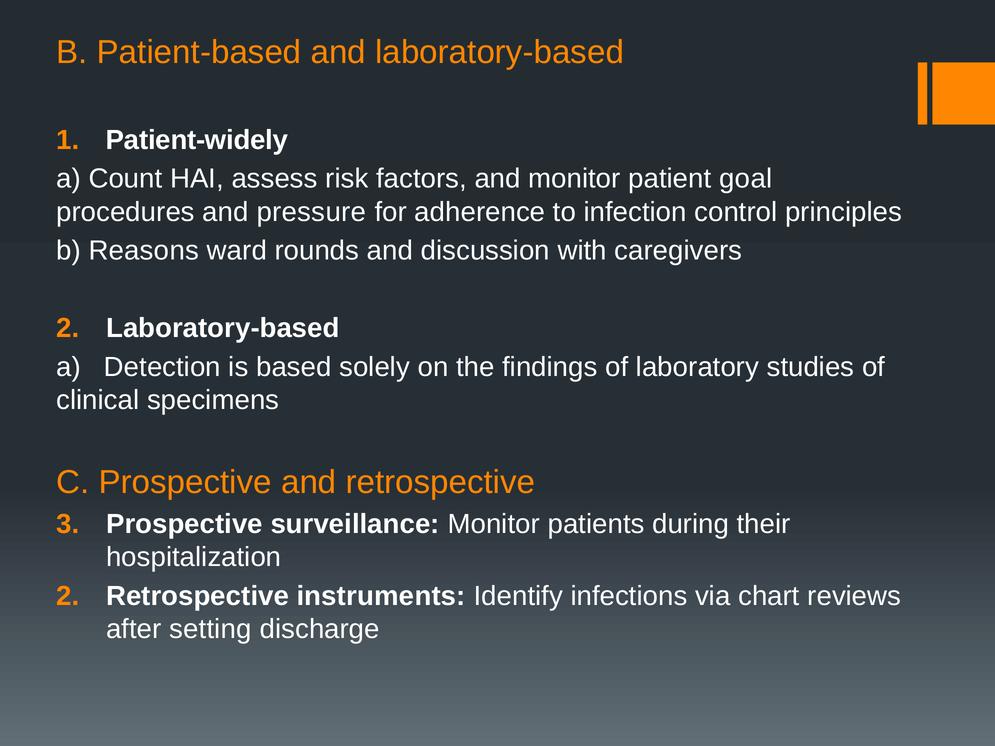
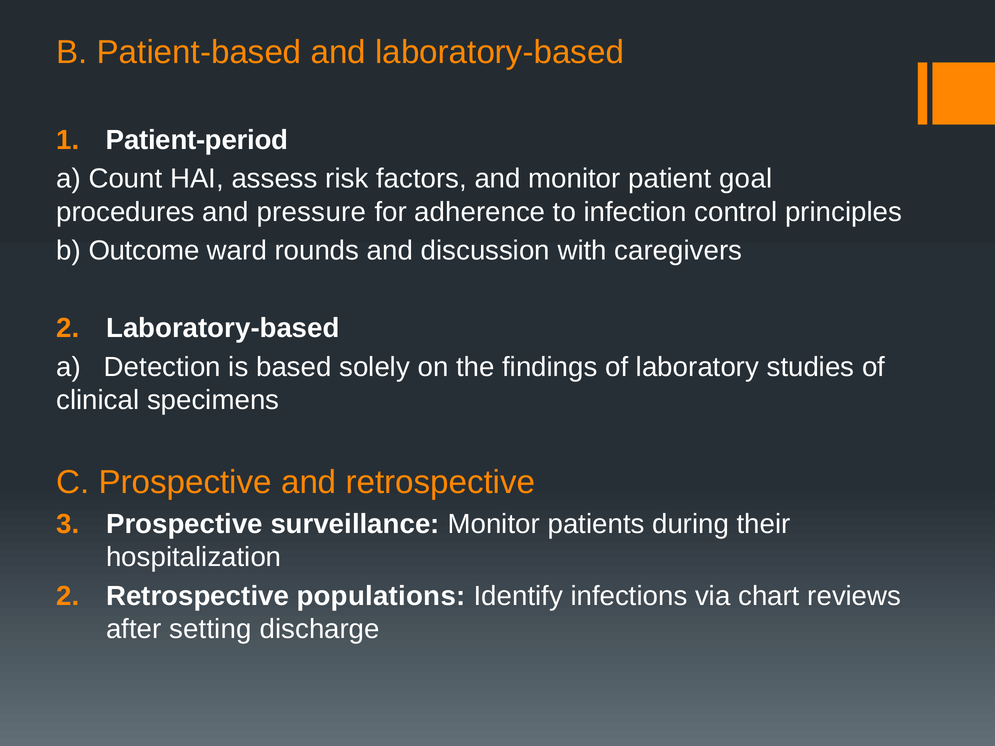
Patient-widely: Patient-widely -> Patient-period
Reasons: Reasons -> Outcome
instruments: instruments -> populations
